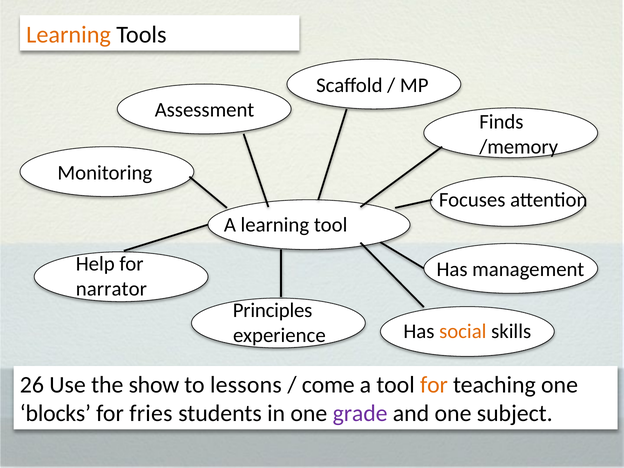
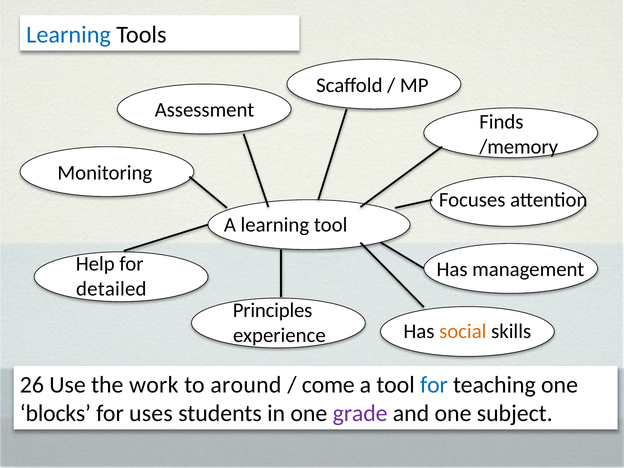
Learning at (69, 35) colour: orange -> blue
narrator: narrator -> detailed
show: show -> work
lessons: lessons -> around
for at (434, 385) colour: orange -> blue
fries: fries -> uses
